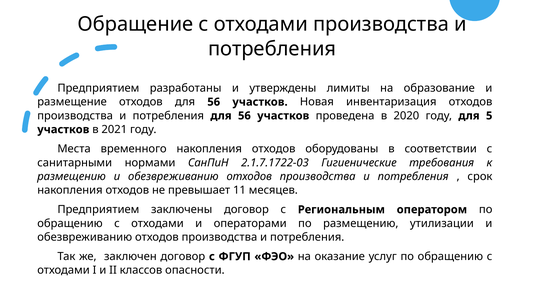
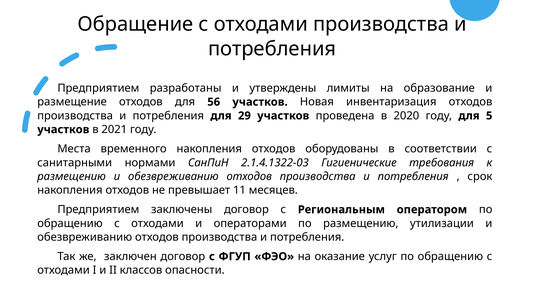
потребления для 56: 56 -> 29
2.1.7.1722-03: 2.1.7.1722-03 -> 2.1.4.1322-03
